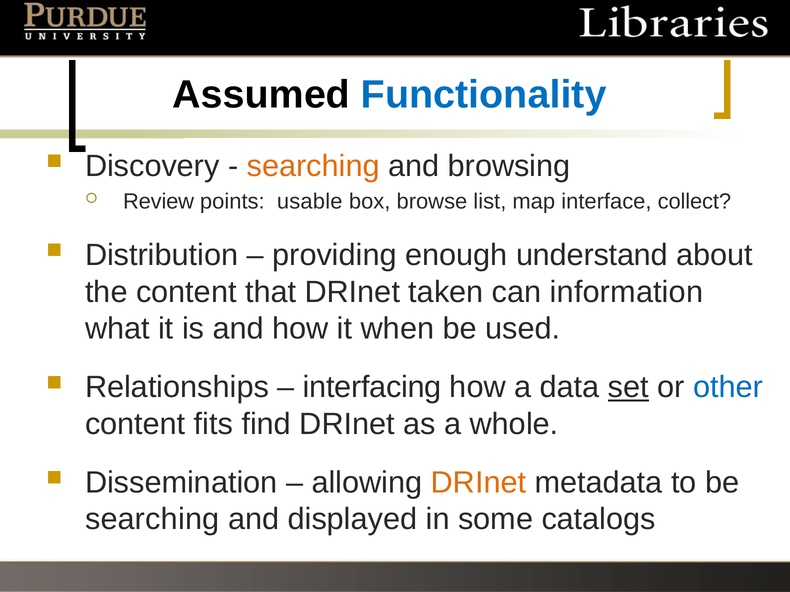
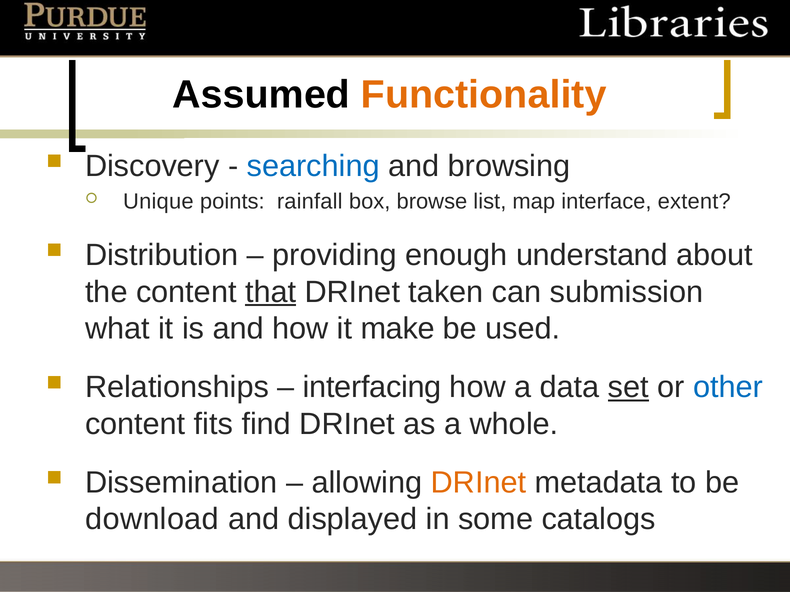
Functionality colour: blue -> orange
searching at (313, 166) colour: orange -> blue
Review: Review -> Unique
usable: usable -> rainfall
collect: collect -> extent
that underline: none -> present
information: information -> submission
when: when -> make
searching at (152, 520): searching -> download
